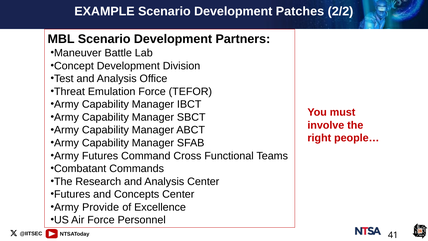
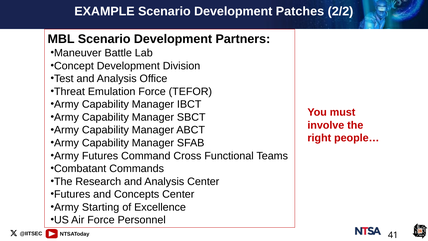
Provide: Provide -> Starting
